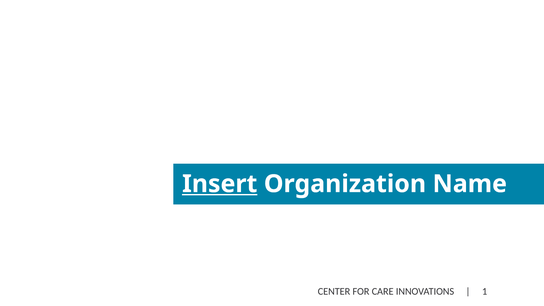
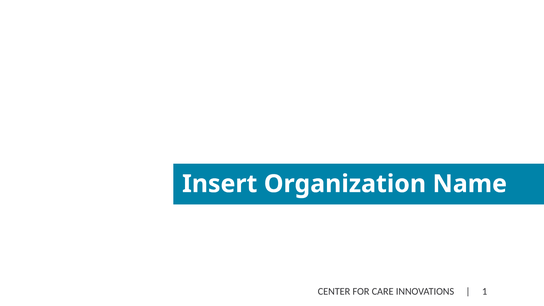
Insert underline: present -> none
